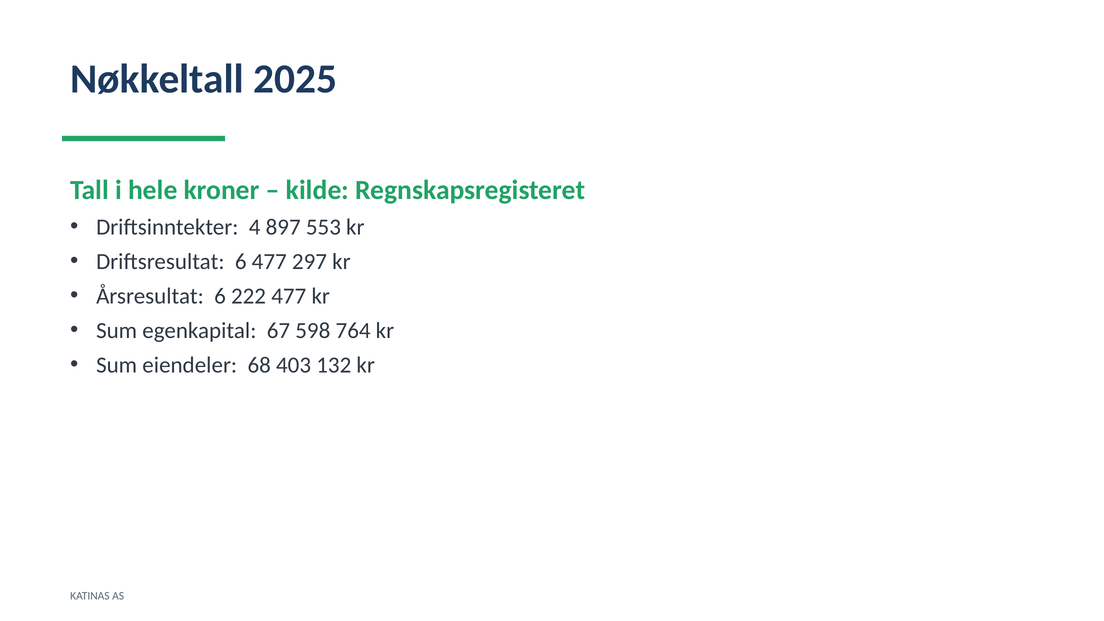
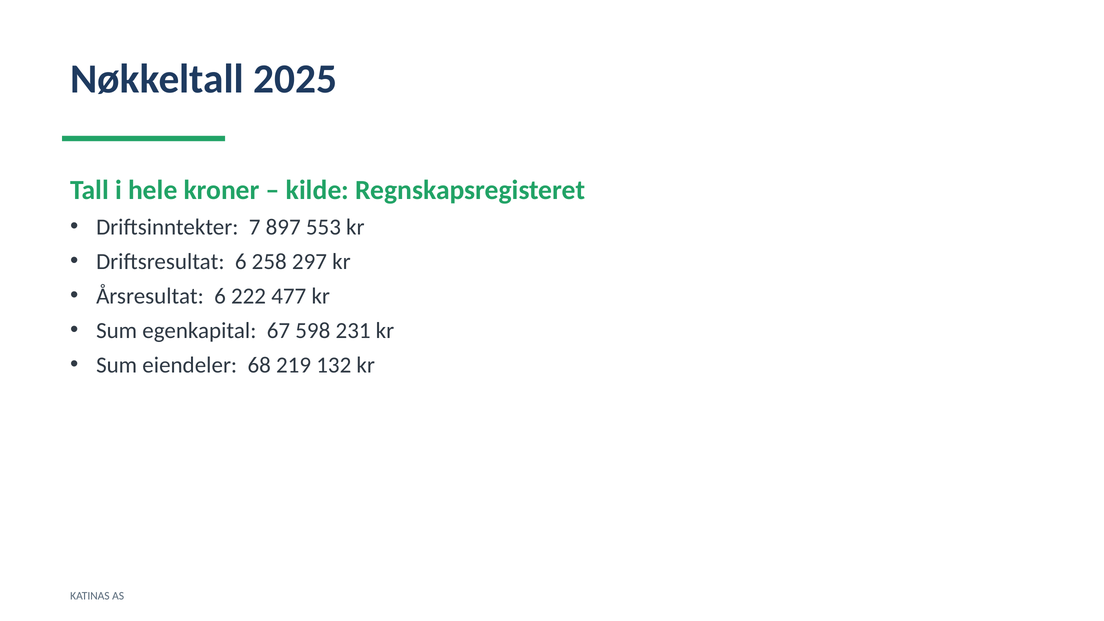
4: 4 -> 7
6 477: 477 -> 258
764: 764 -> 231
403: 403 -> 219
